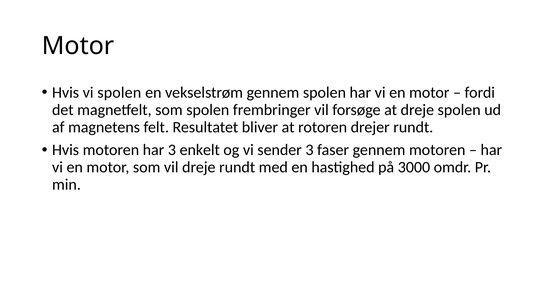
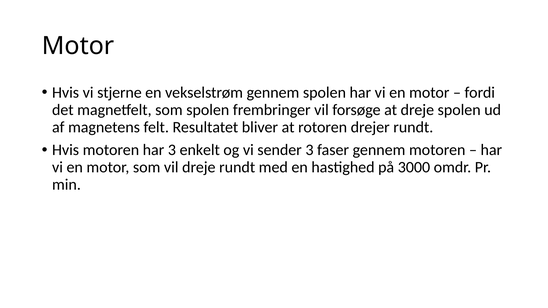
vi spolen: spolen -> stjerne
